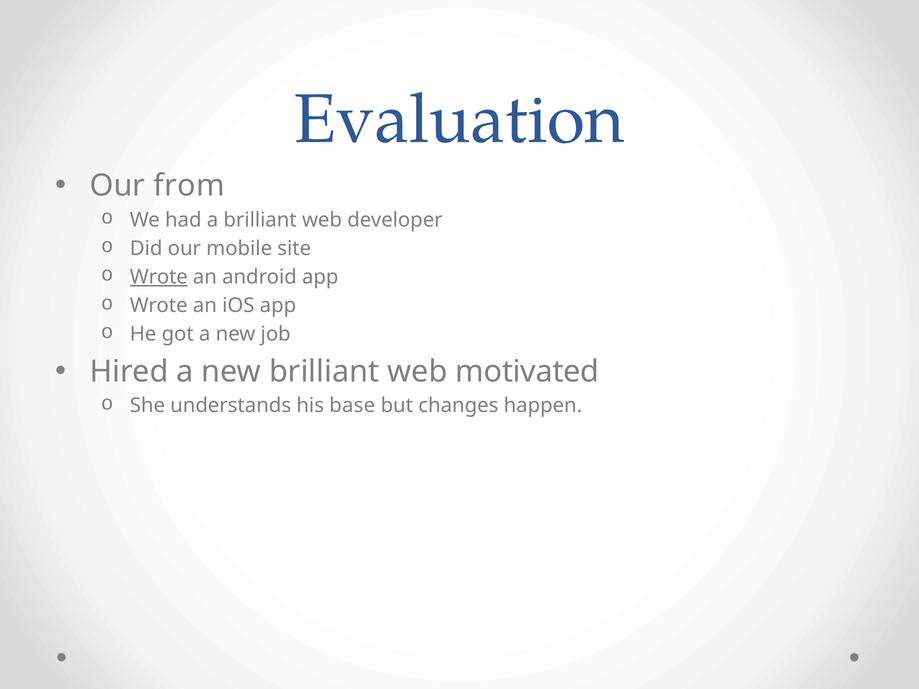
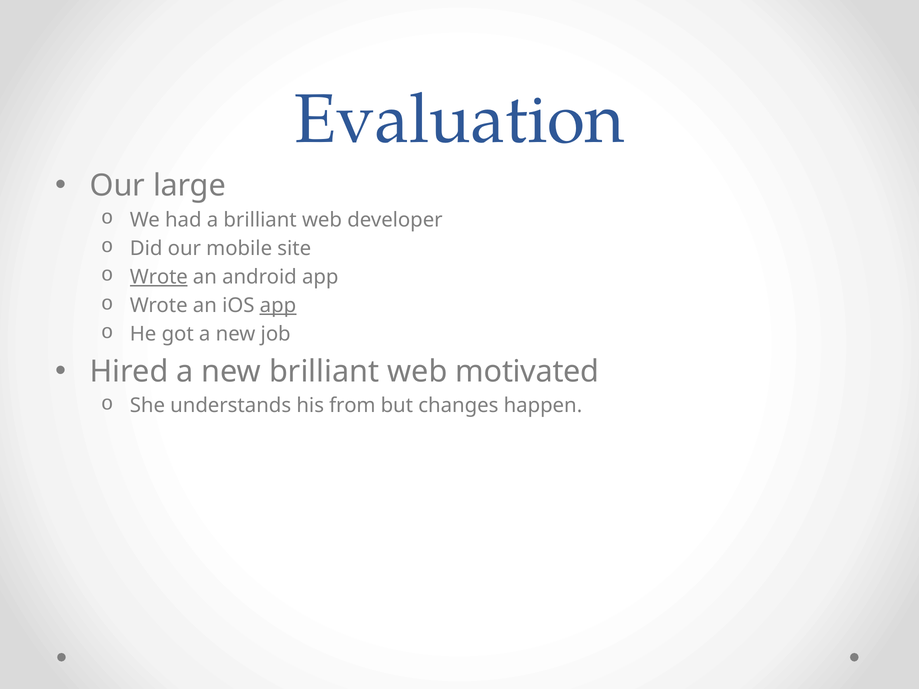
from: from -> large
app at (278, 306) underline: none -> present
base: base -> from
